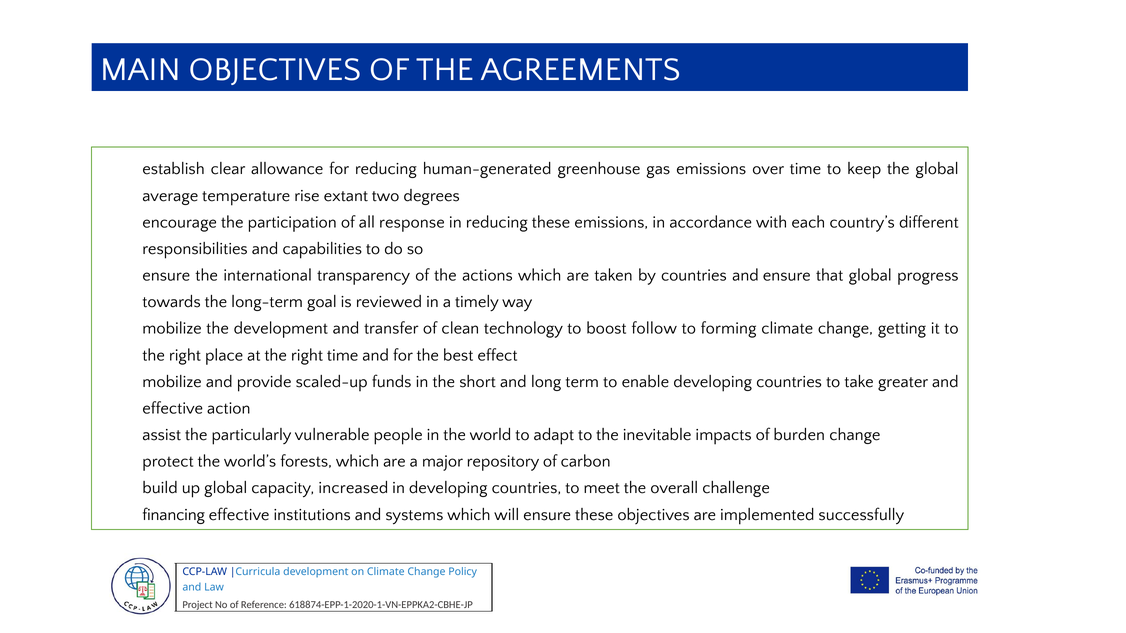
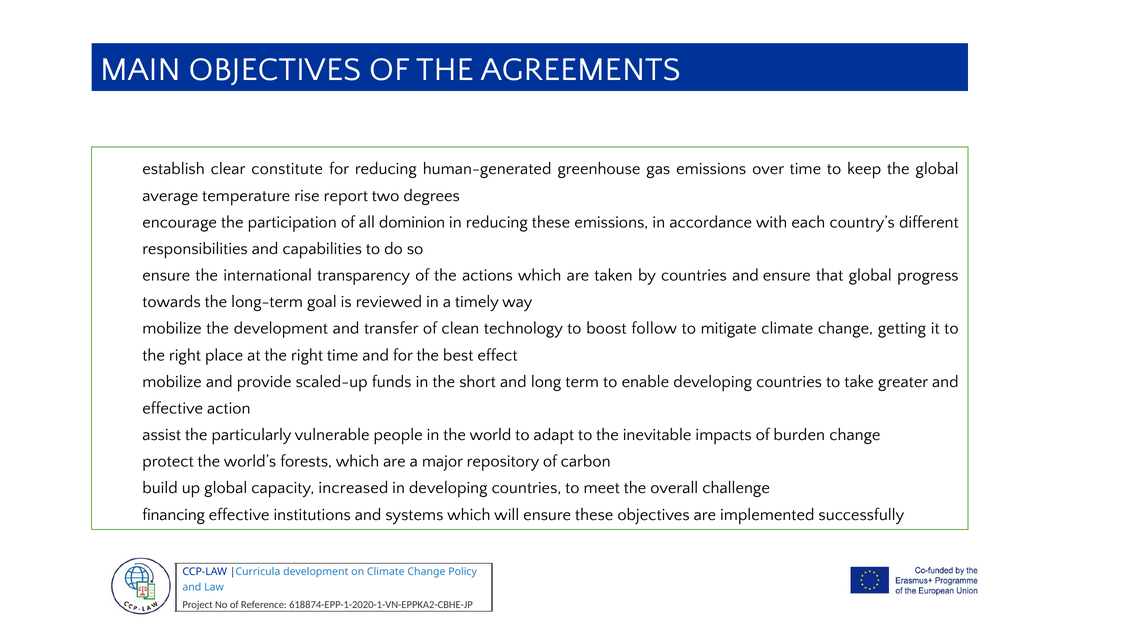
allowance: allowance -> constitute
extant: extant -> report
response: response -> dominion
forming: forming -> mitigate
